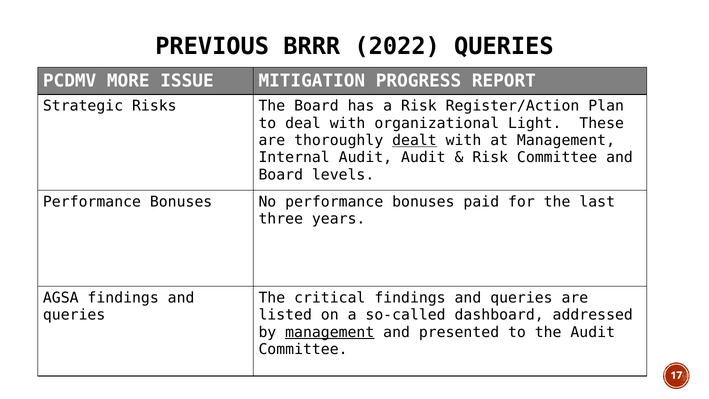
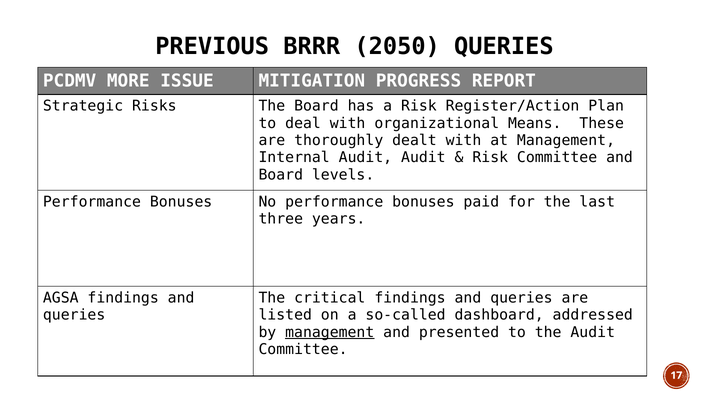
2022: 2022 -> 2050
Light: Light -> Means
dealt underline: present -> none
